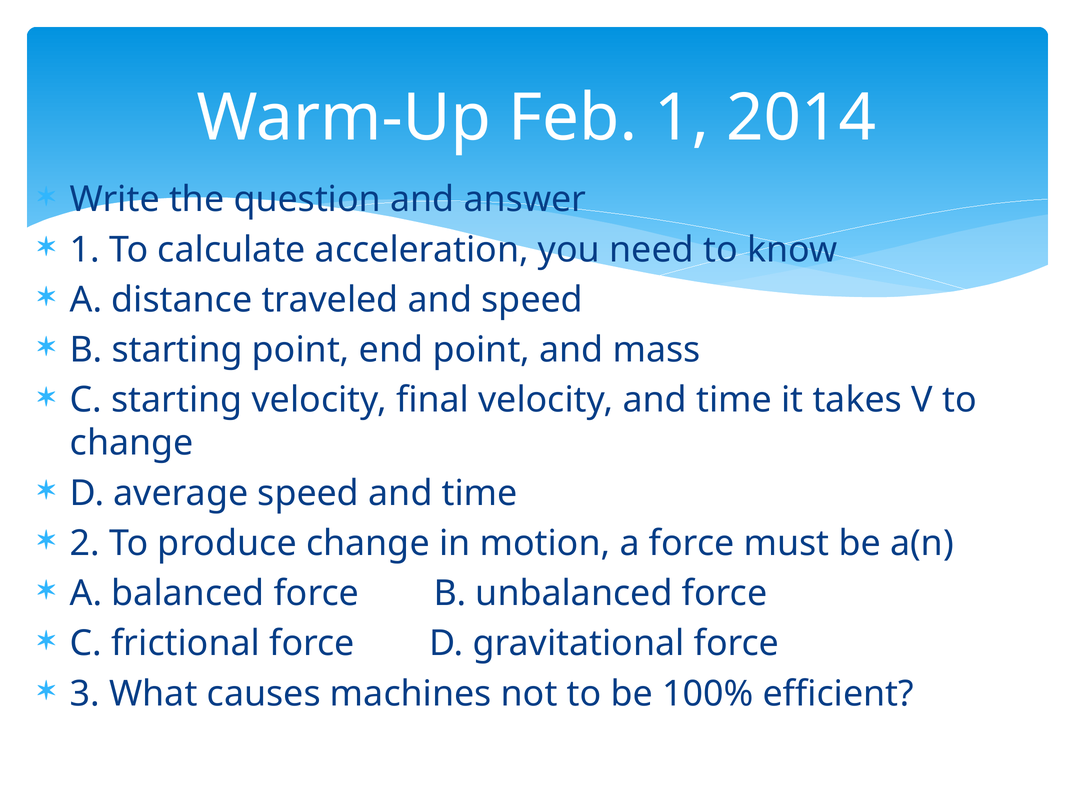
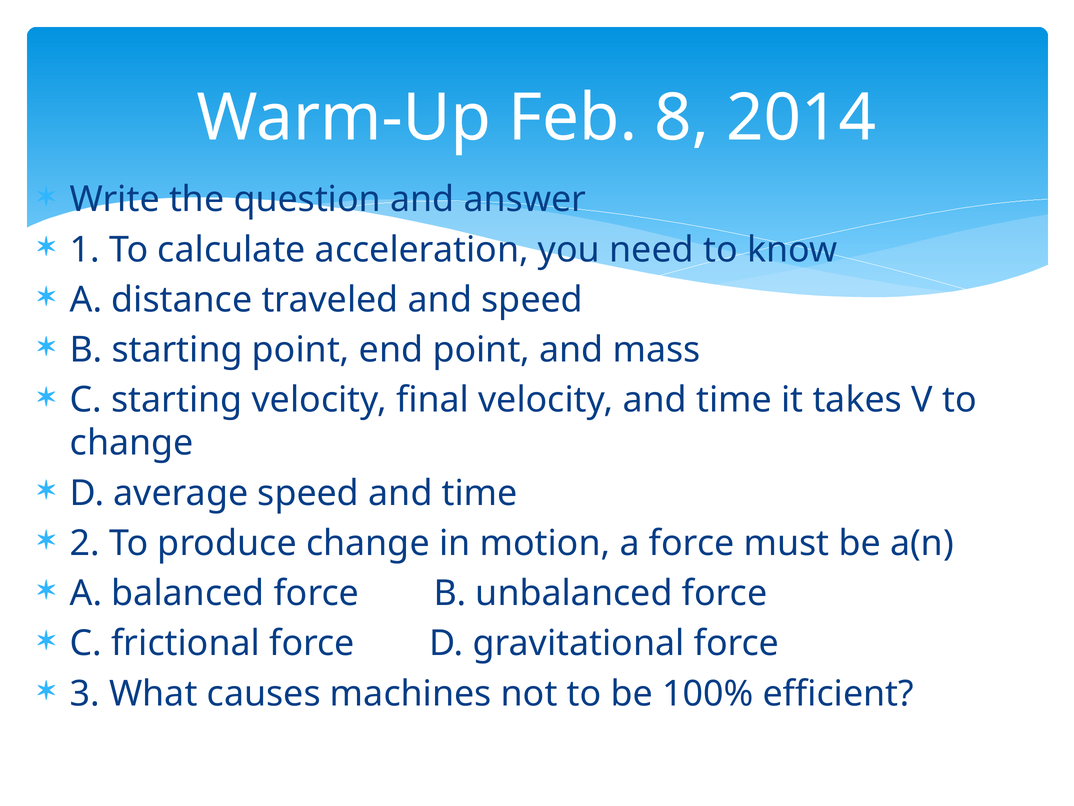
Feb 1: 1 -> 8
